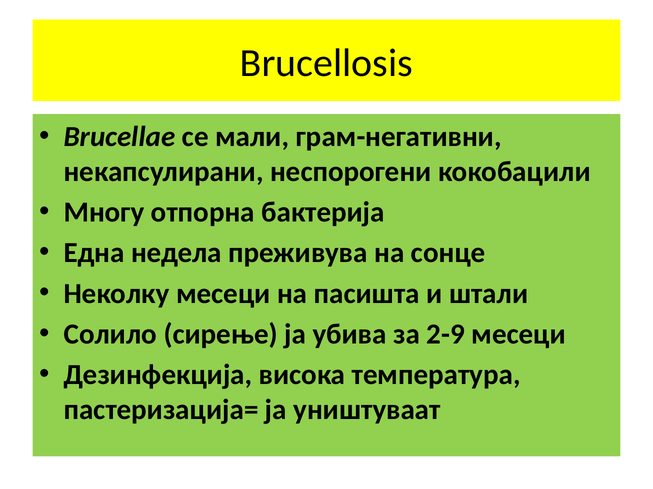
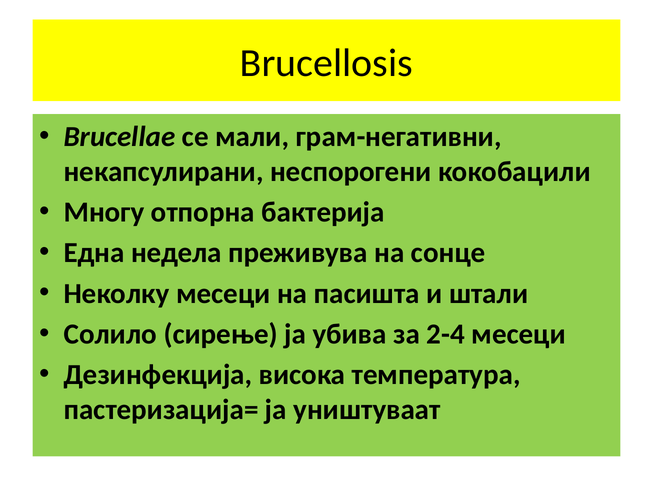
2-9: 2-9 -> 2-4
